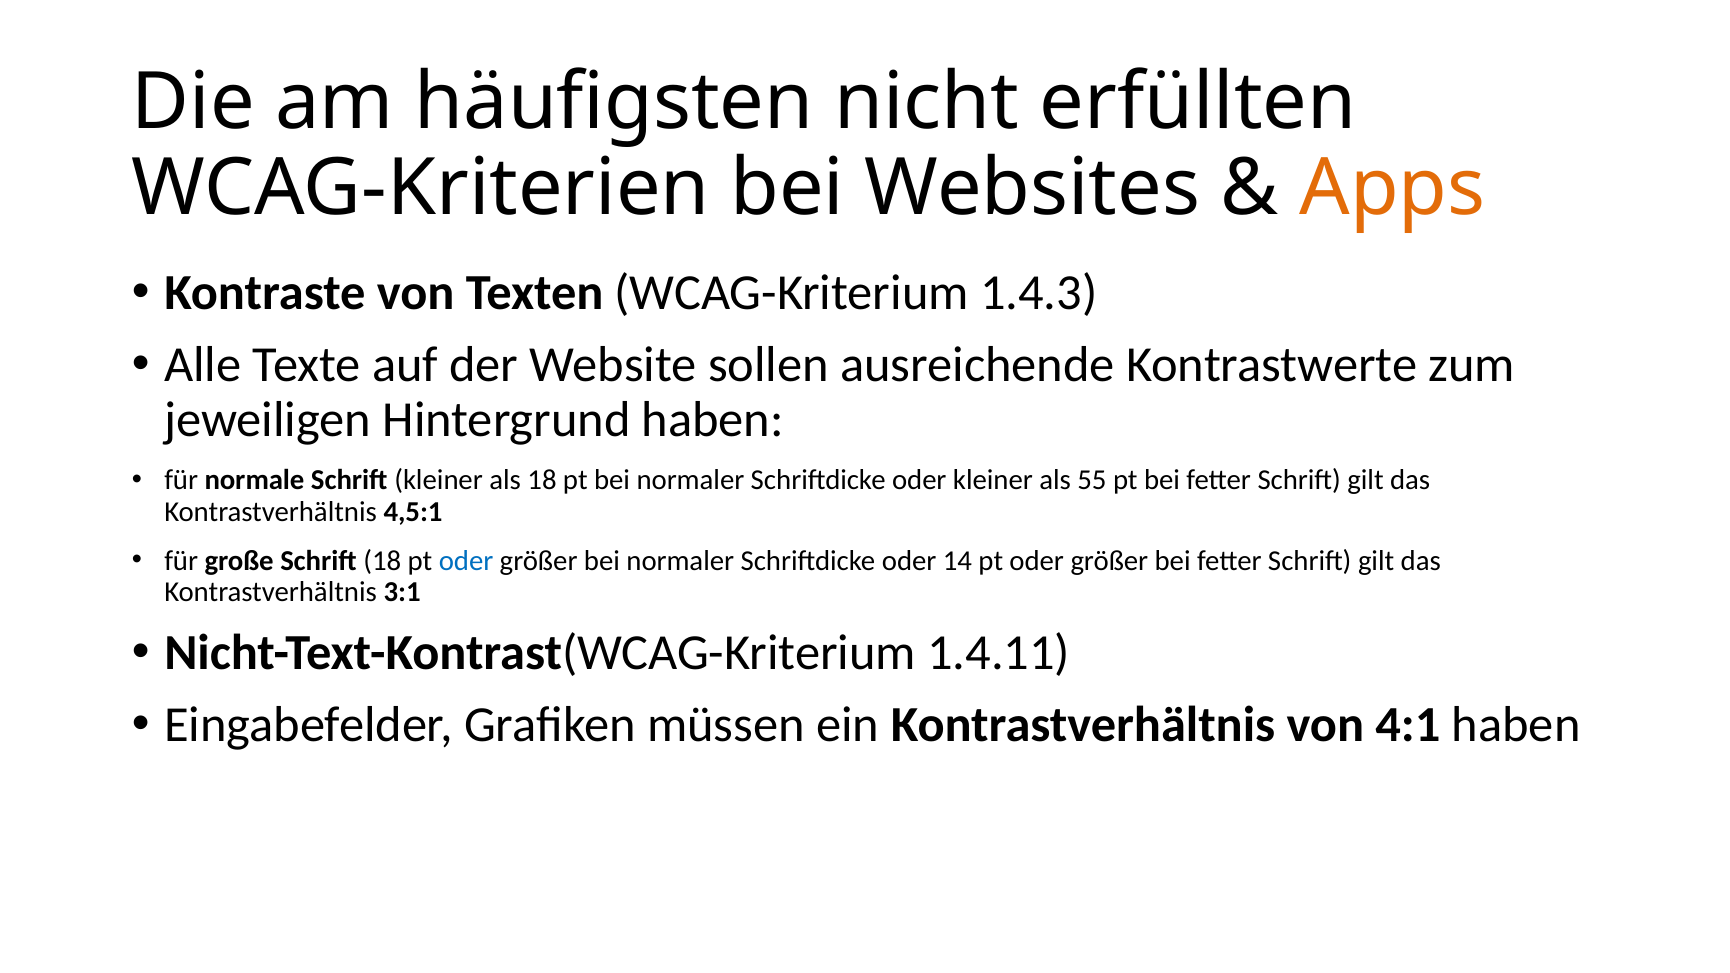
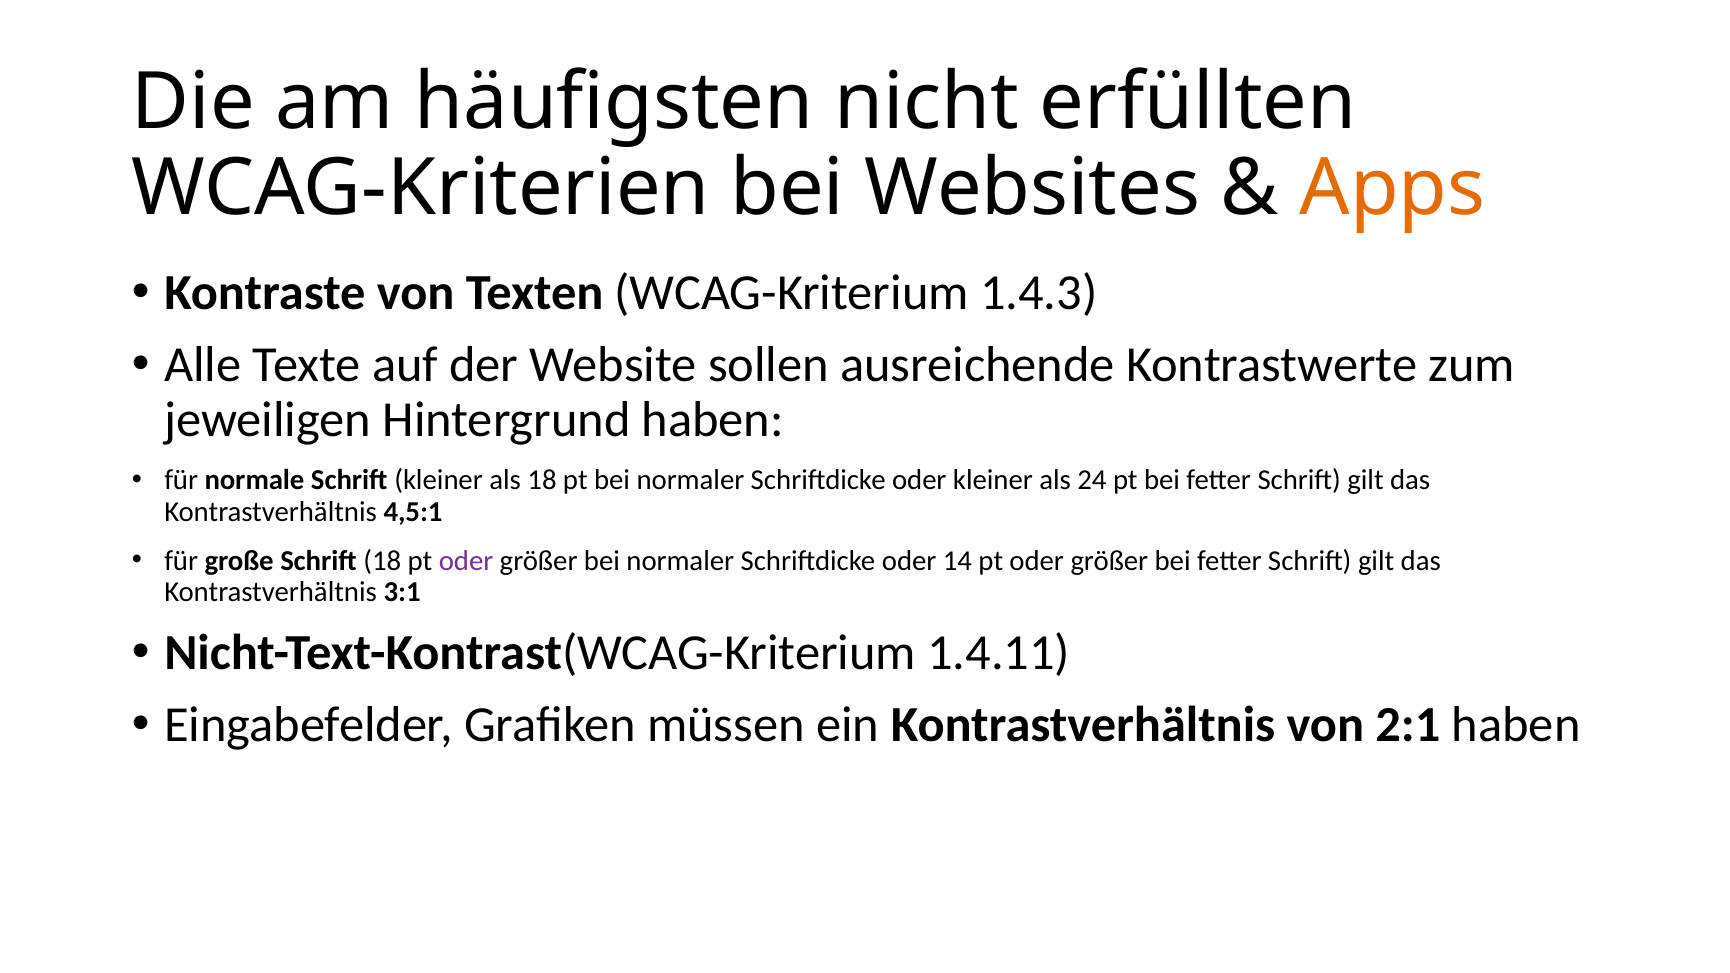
55: 55 -> 24
oder at (466, 561) colour: blue -> purple
4:1: 4:1 -> 2:1
